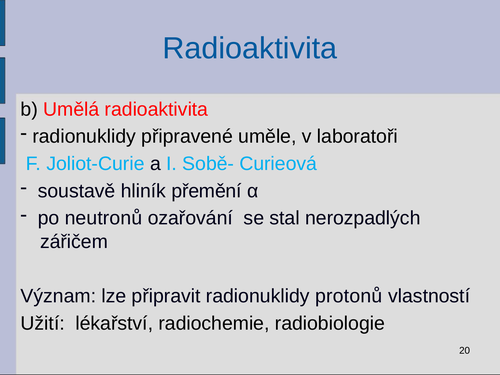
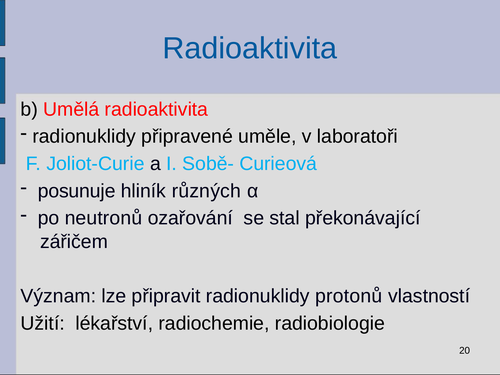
soustavě: soustavě -> posunuje
přemění: přemění -> různých
nerozpadlých: nerozpadlých -> překonávající
